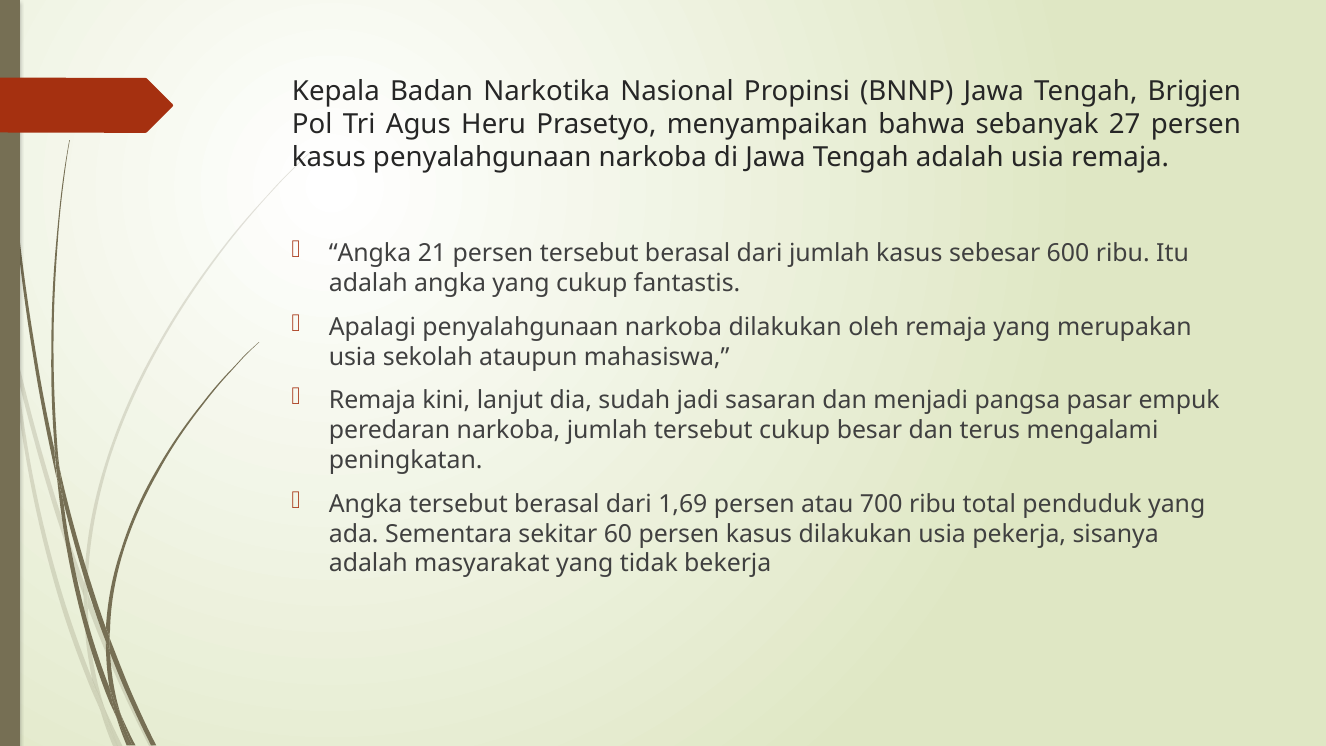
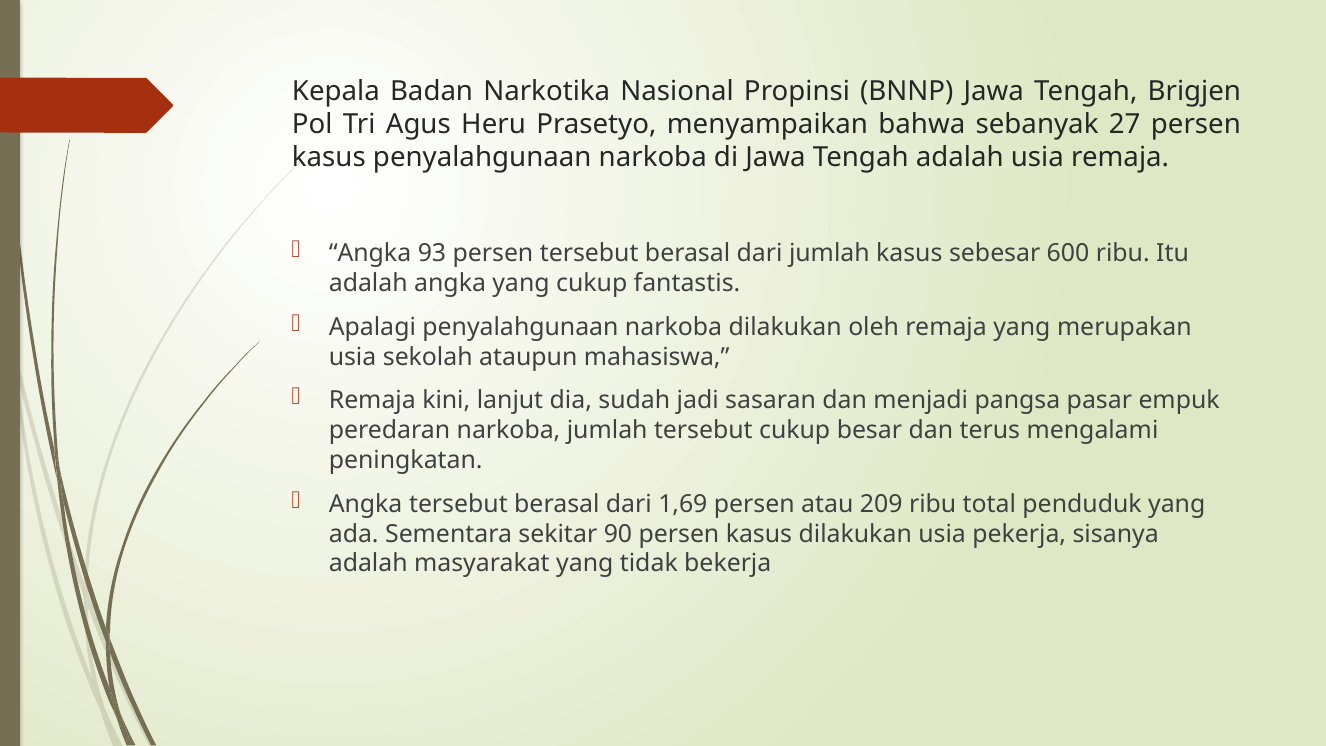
21: 21 -> 93
700: 700 -> 209
60: 60 -> 90
